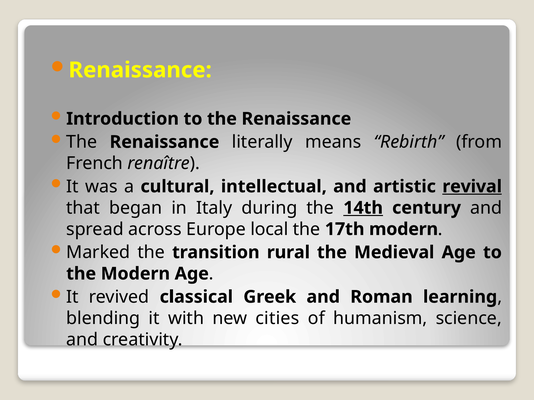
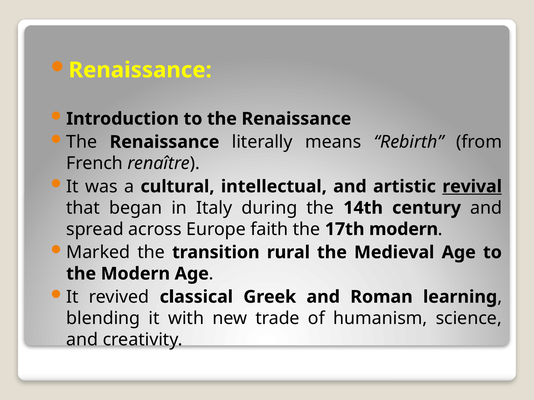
14th underline: present -> none
local: local -> faith
cities: cities -> trade
